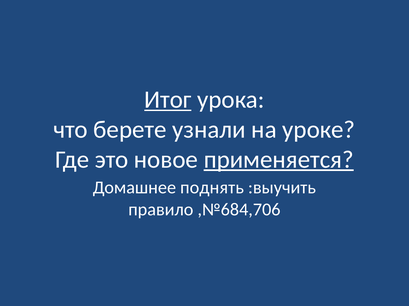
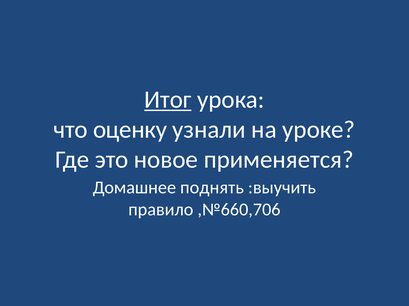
берете: берете -> оценку
применяется underline: present -> none
,№684,706: ,№684,706 -> ,№660,706
